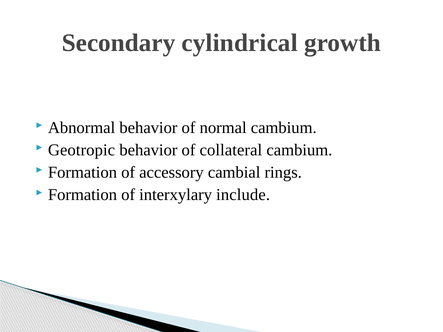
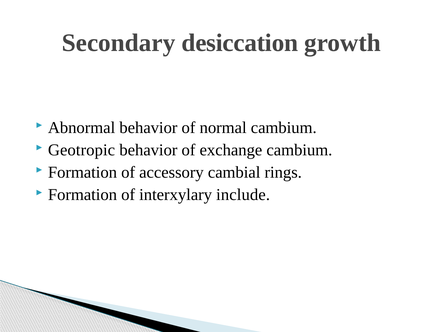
cylindrical: cylindrical -> desiccation
collateral: collateral -> exchange
